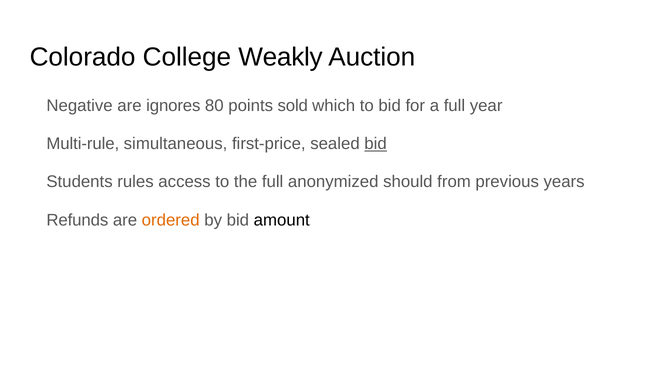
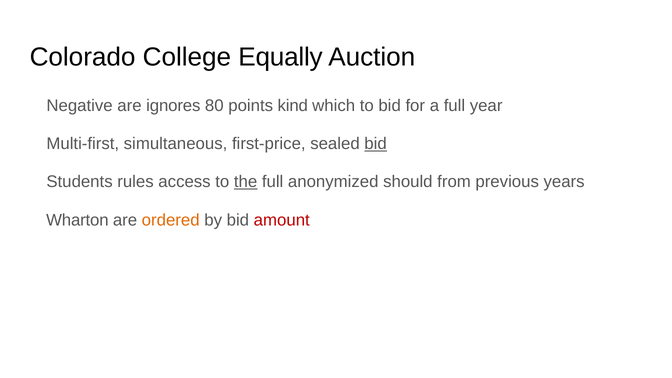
Weakly: Weakly -> Equally
sold: sold -> kind
Multi-rule: Multi-rule -> Multi-first
the underline: none -> present
Refunds: Refunds -> Wharton
amount colour: black -> red
